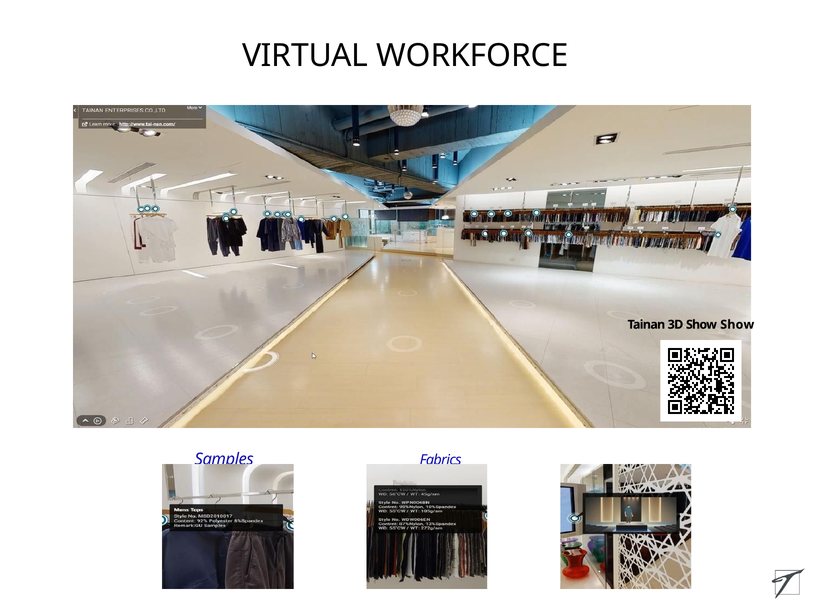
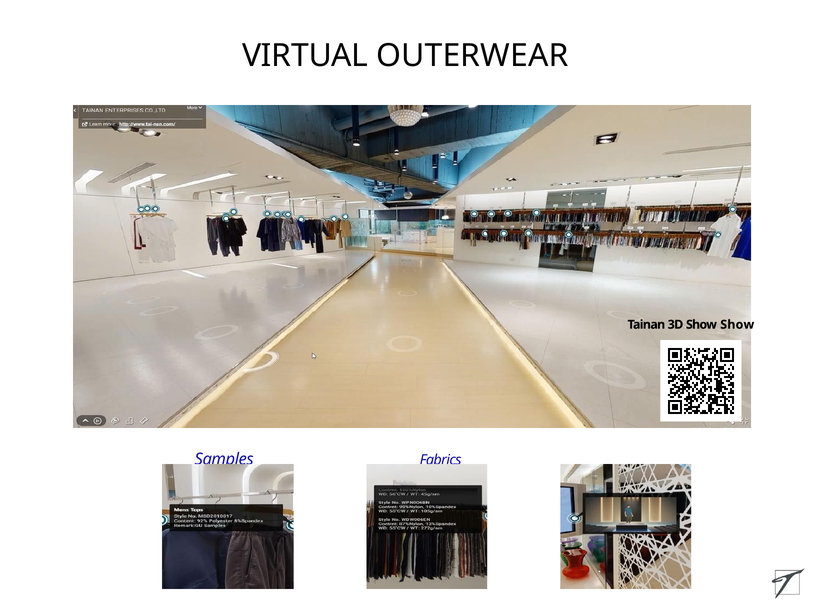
WORKFORCE: WORKFORCE -> OUTERWEAR
